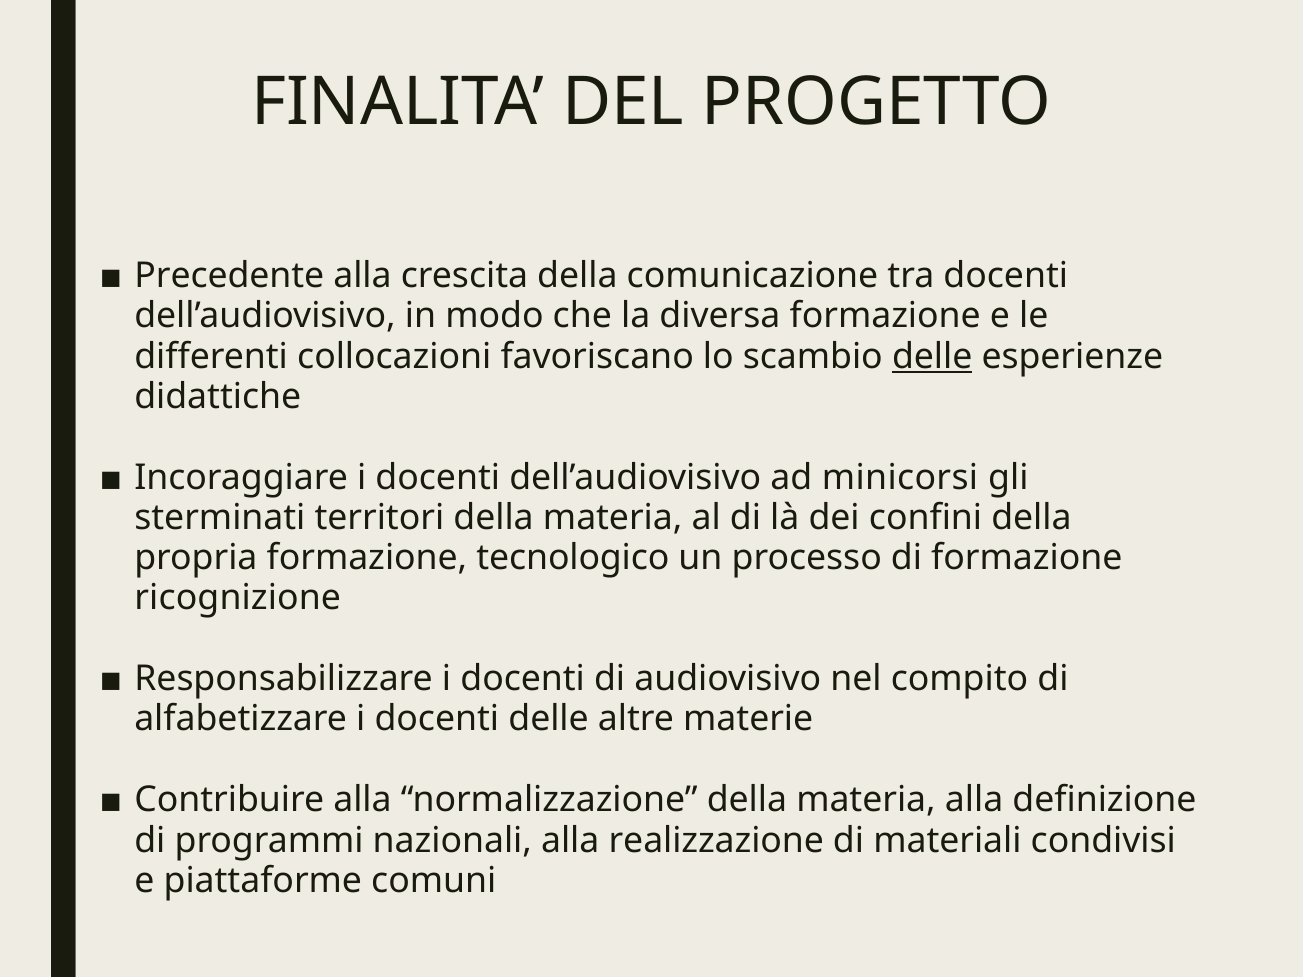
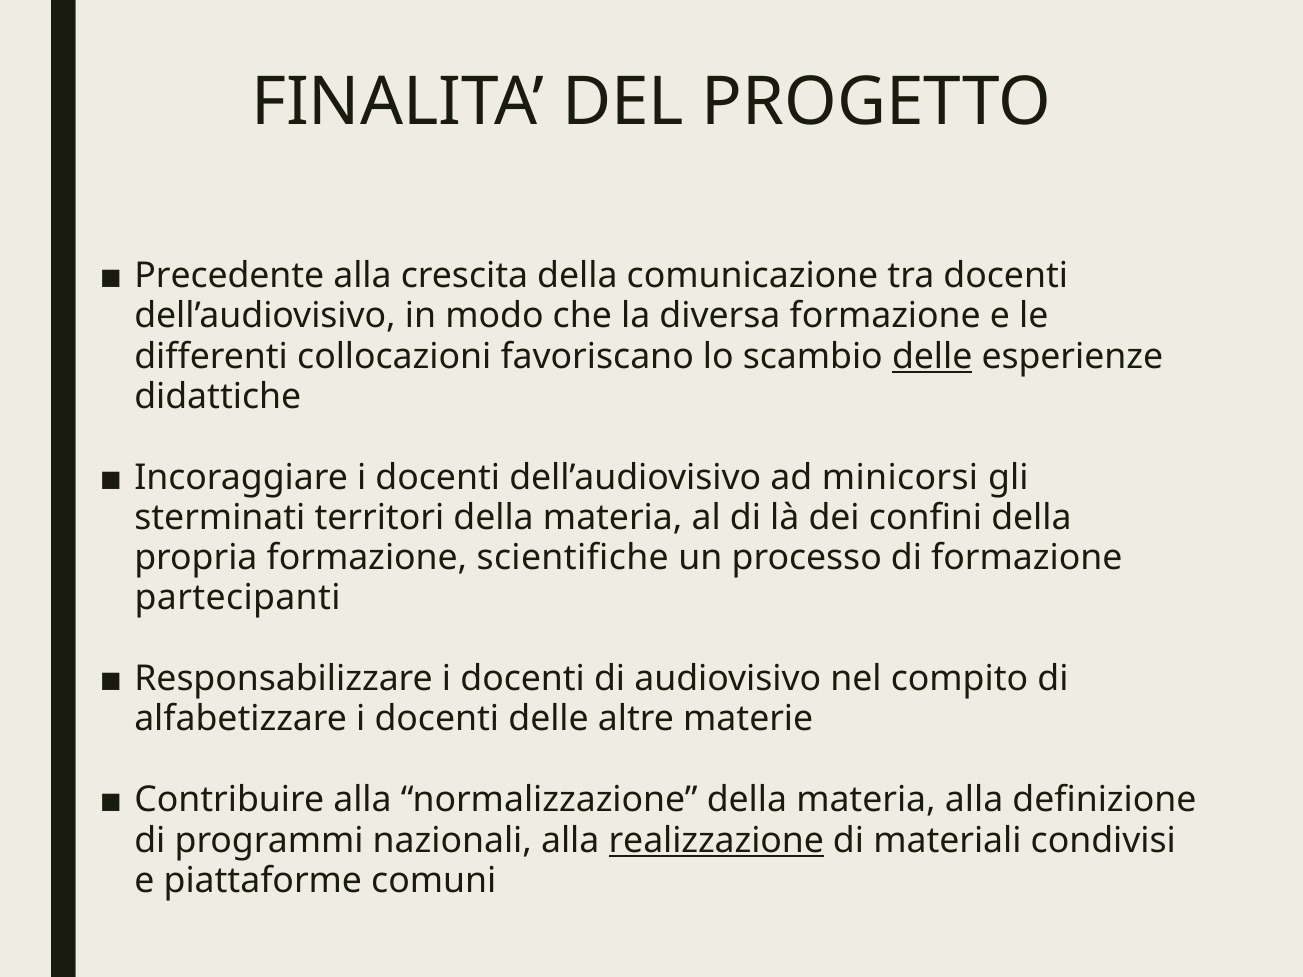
tecnologico: tecnologico -> scientifiche
ricognizione: ricognizione -> partecipanti
realizzazione underline: none -> present
